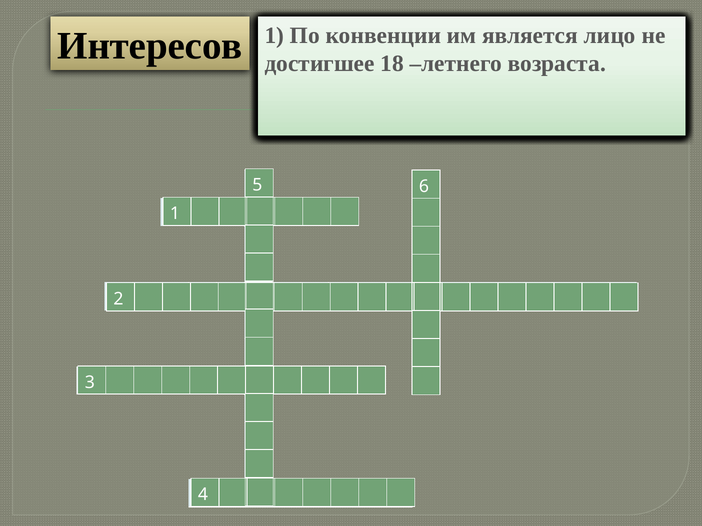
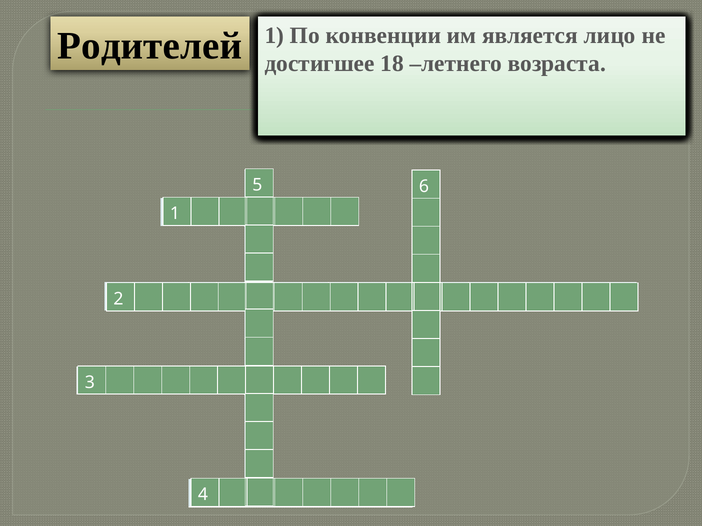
Интересов at (150, 46): Интересов -> Родителей
